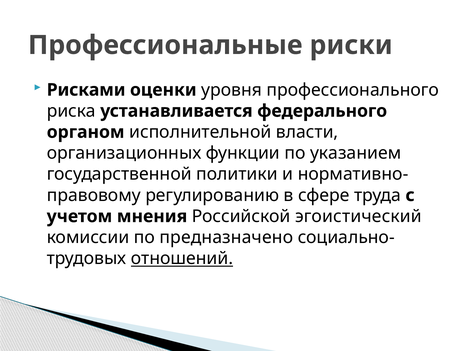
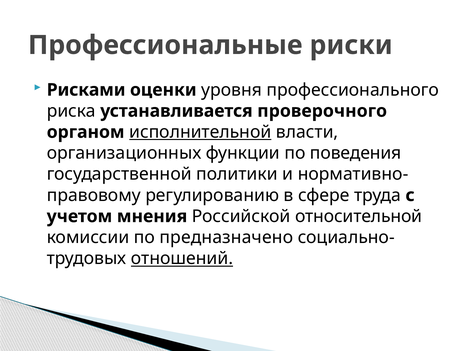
федерального: федерального -> проверочного
исполнительной underline: none -> present
указанием: указанием -> поведения
эгоистический: эгоистический -> относительной
